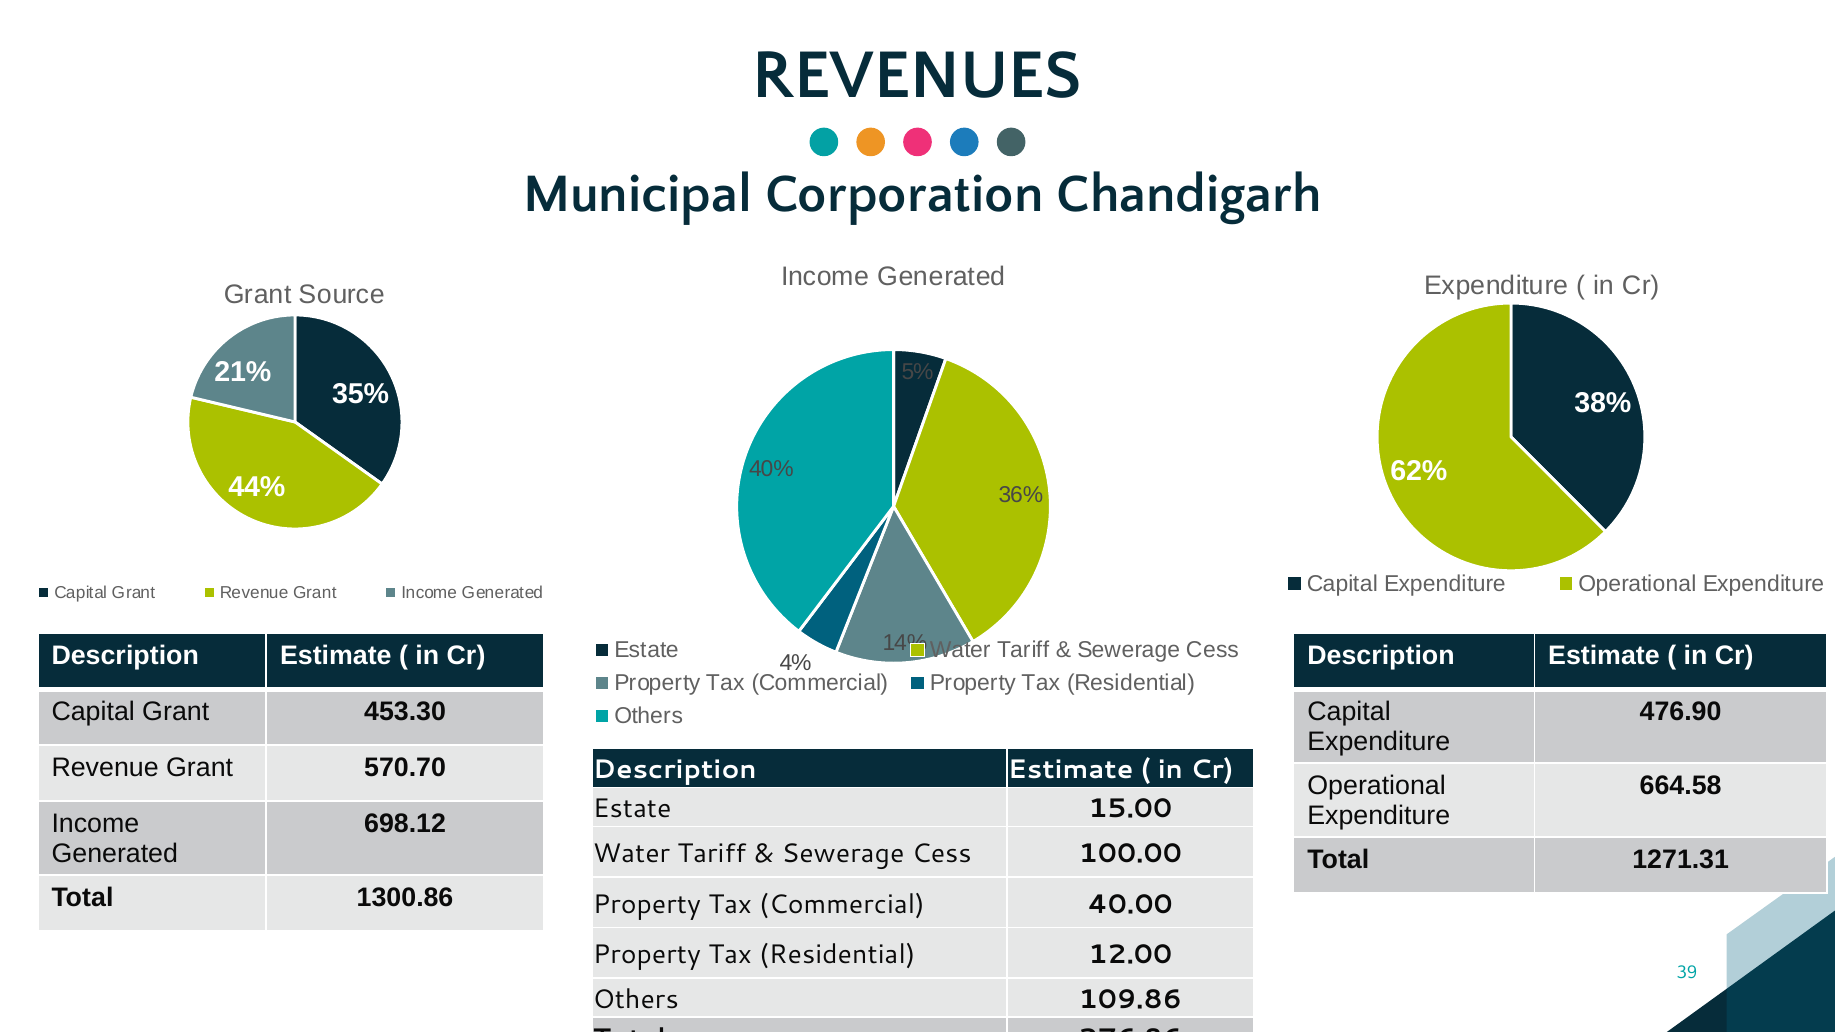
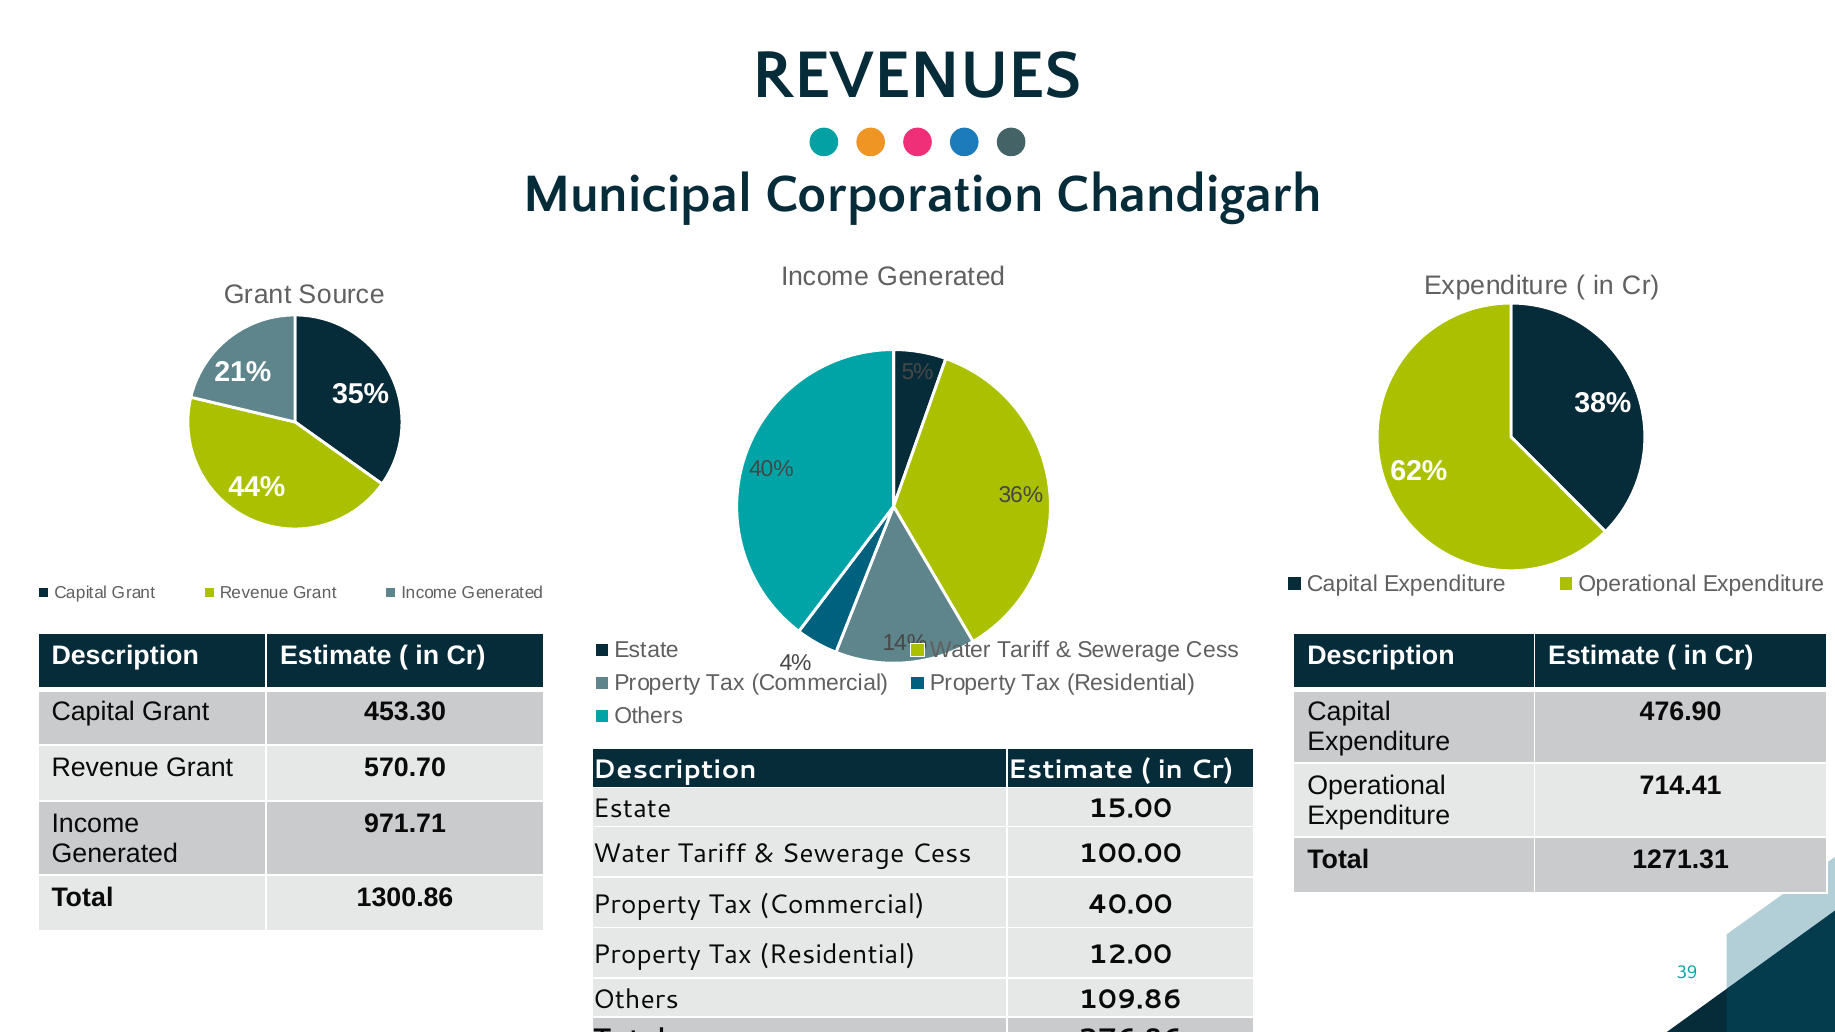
664.58: 664.58 -> 714.41
698.12: 698.12 -> 971.71
